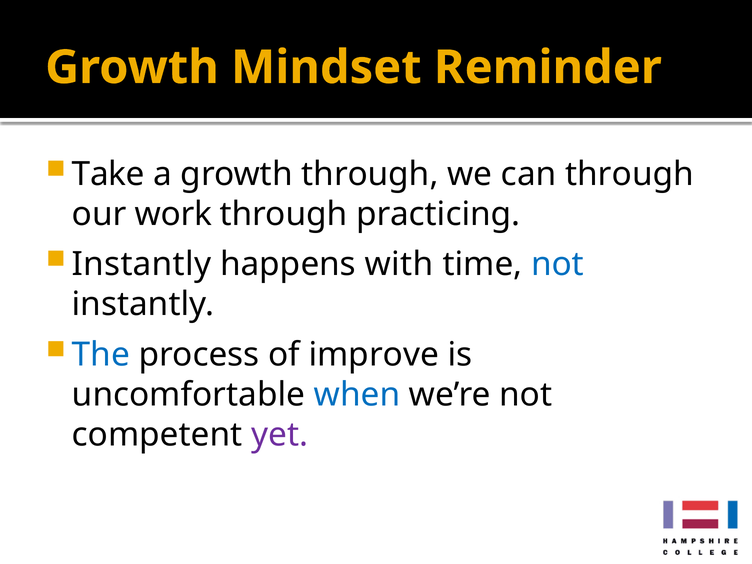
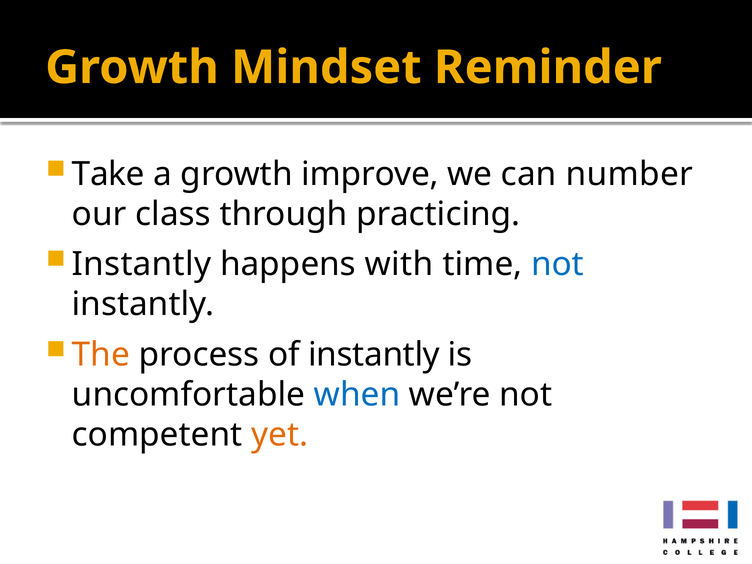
growth through: through -> improve
can through: through -> number
work: work -> class
The colour: blue -> orange
of improve: improve -> instantly
yet colour: purple -> orange
